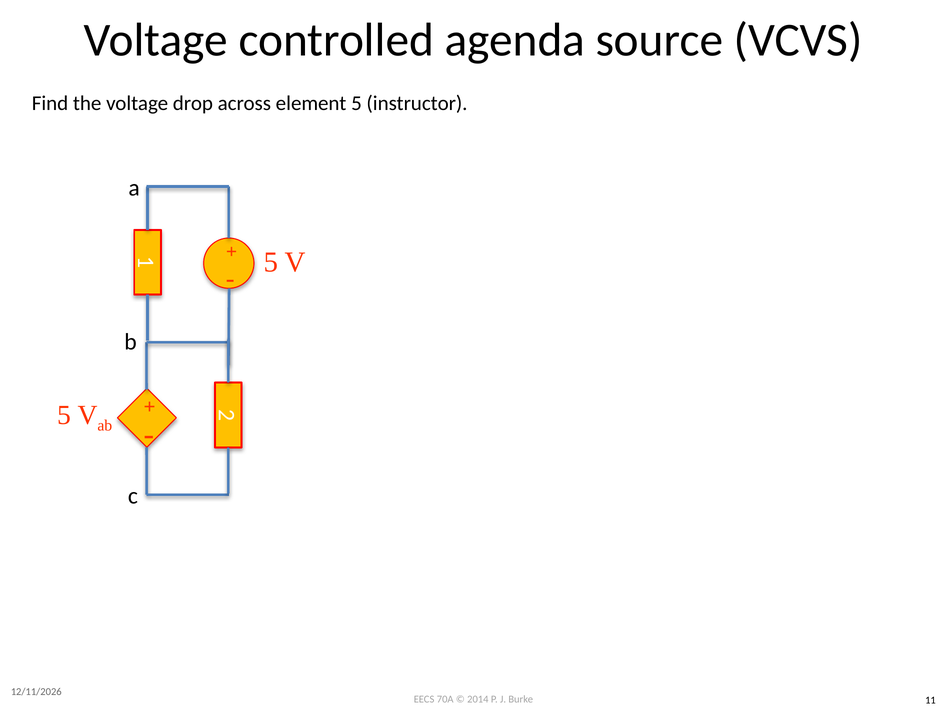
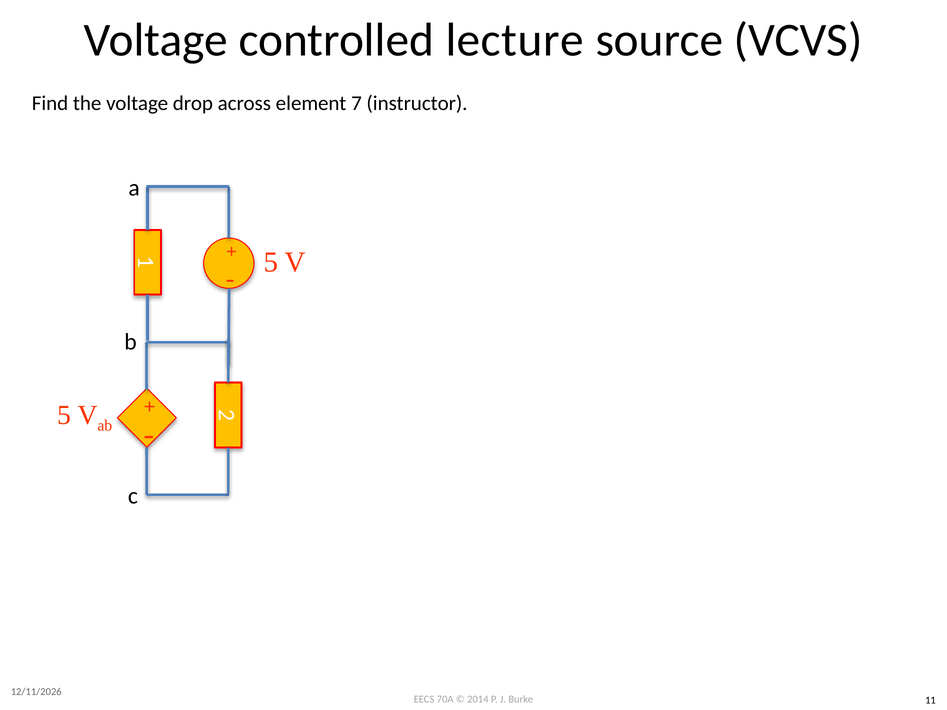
agenda: agenda -> lecture
element 5: 5 -> 7
